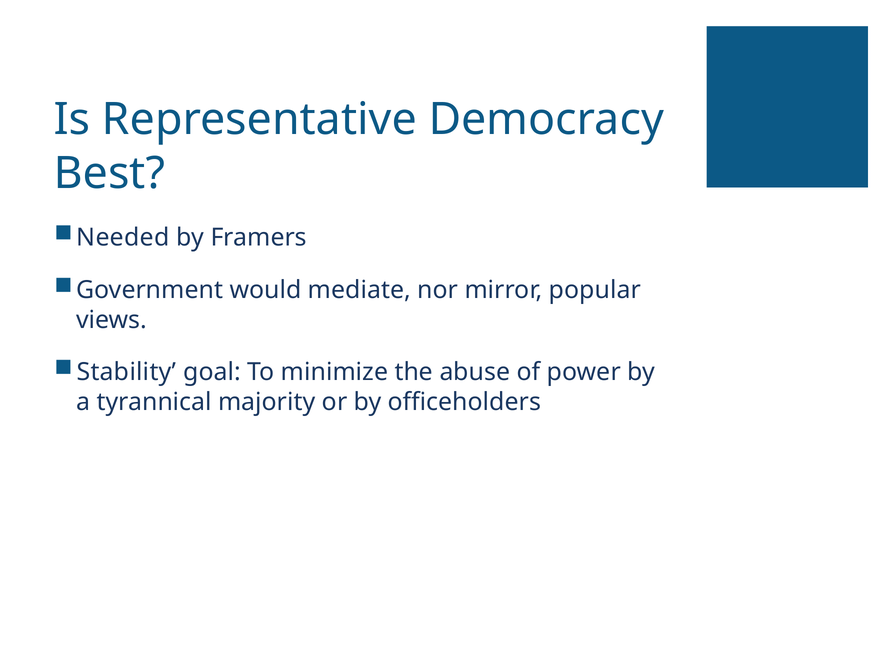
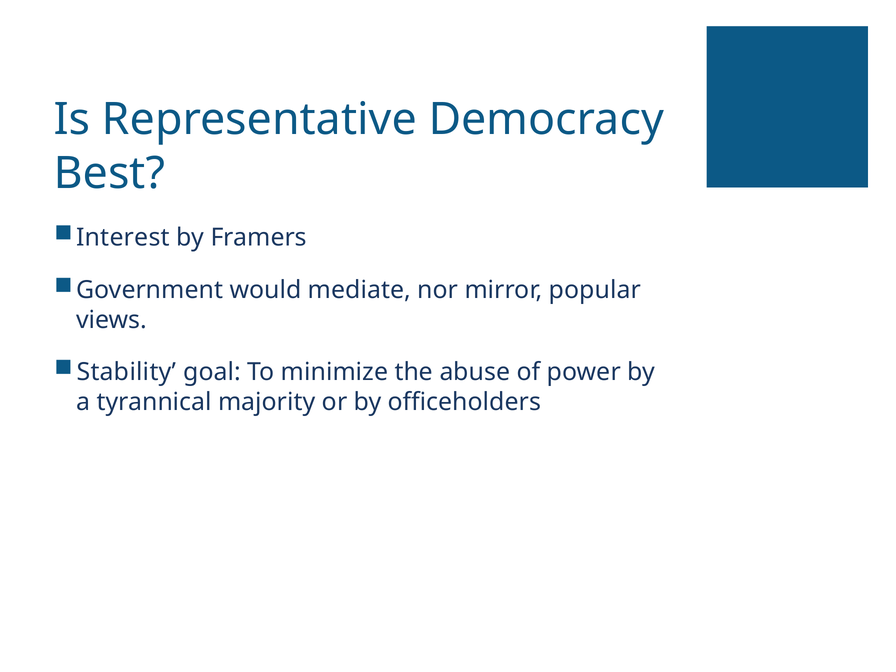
Needed: Needed -> Interest
